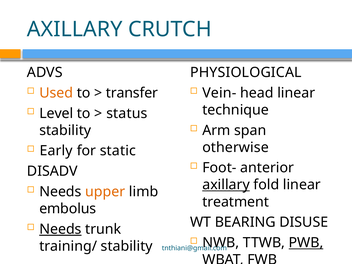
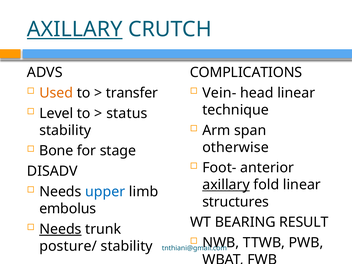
AXILLARY at (75, 29) underline: none -> present
PHYSIOLOGICAL: PHYSIOLOGICAL -> COMPLICATIONS
Early: Early -> Bone
static: static -> stage
upper colour: orange -> blue
treatment: treatment -> structures
DISUSE: DISUSE -> RESULT
PWB underline: present -> none
training/: training/ -> posture/
